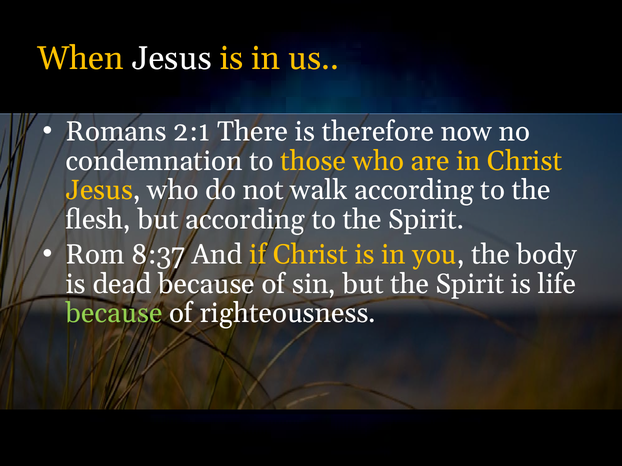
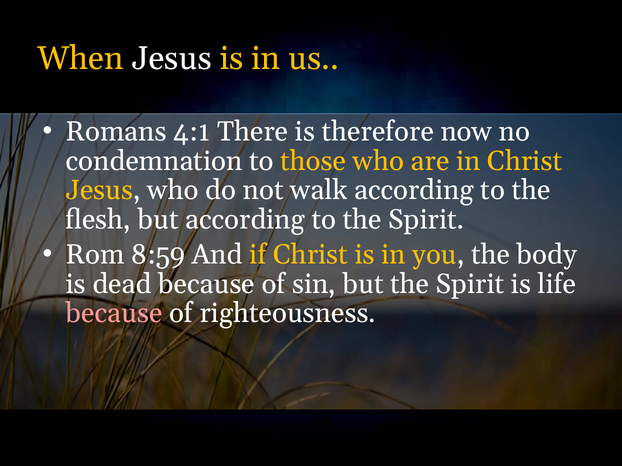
2:1: 2:1 -> 4:1
8:37: 8:37 -> 8:59
because at (114, 314) colour: light green -> pink
